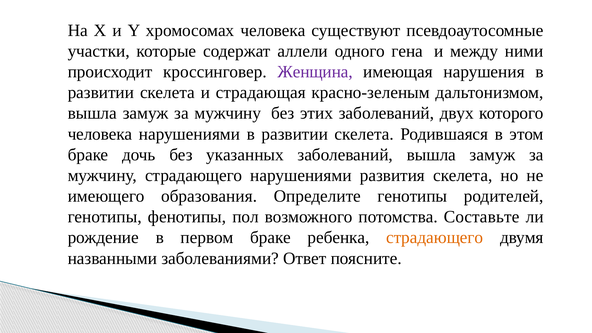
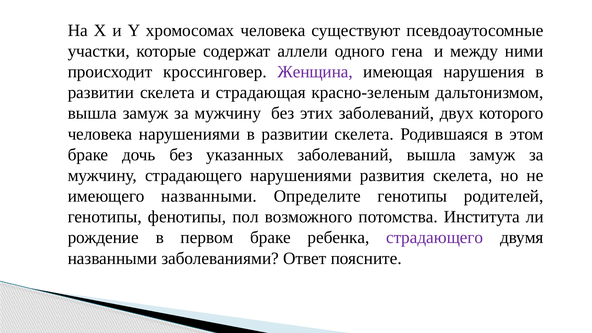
имеющего образования: образования -> названными
Составьте: Составьте -> Института
страдающего at (435, 238) colour: orange -> purple
